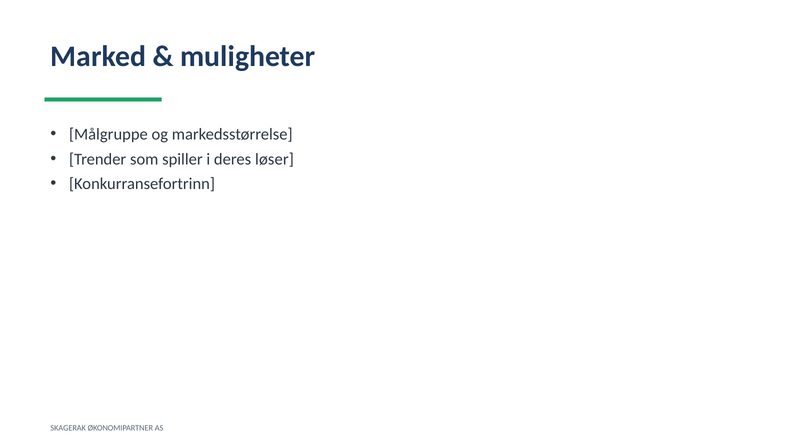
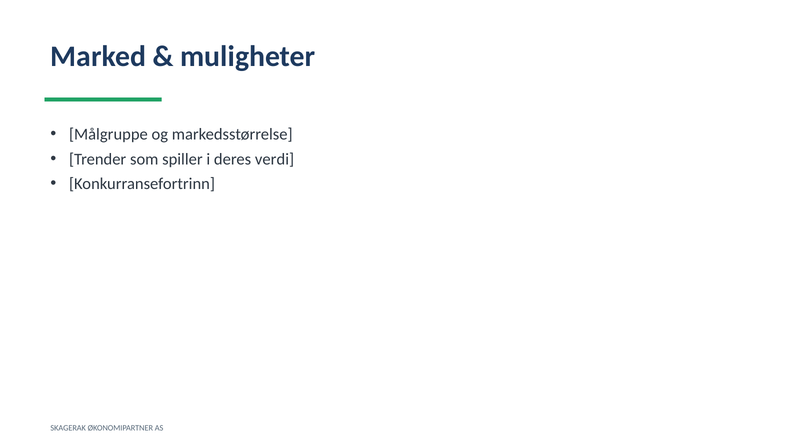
løser: løser -> verdi
